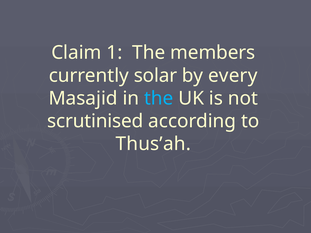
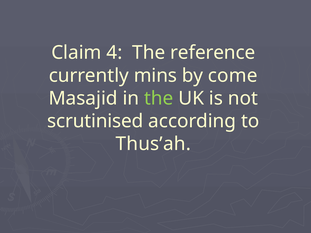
1: 1 -> 4
members: members -> reference
solar: solar -> mins
every: every -> come
the at (159, 98) colour: light blue -> light green
